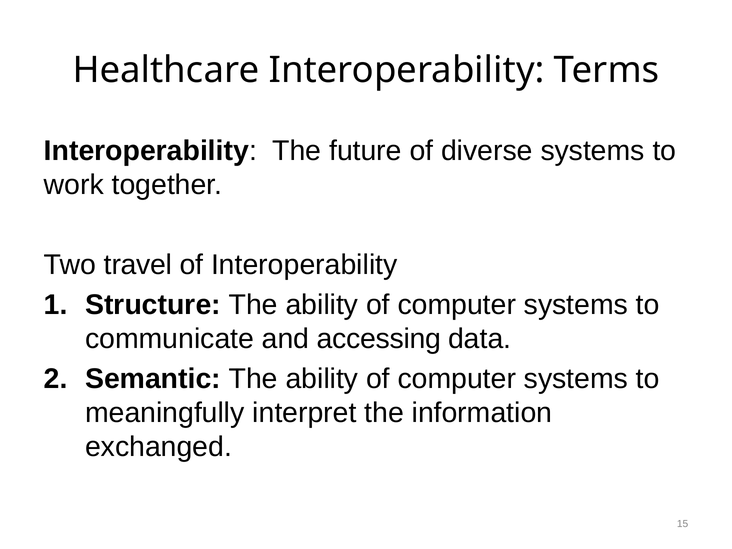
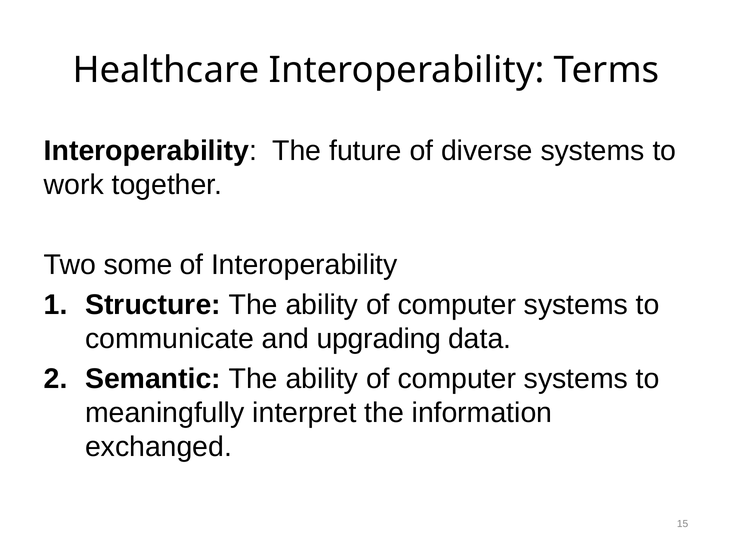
travel: travel -> some
accessing: accessing -> upgrading
